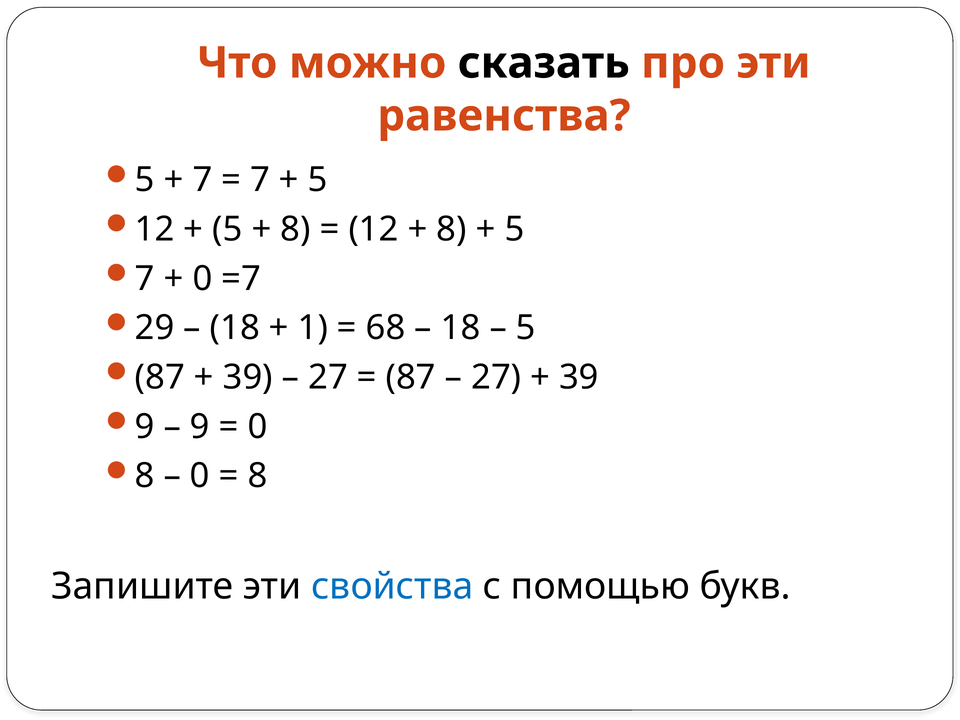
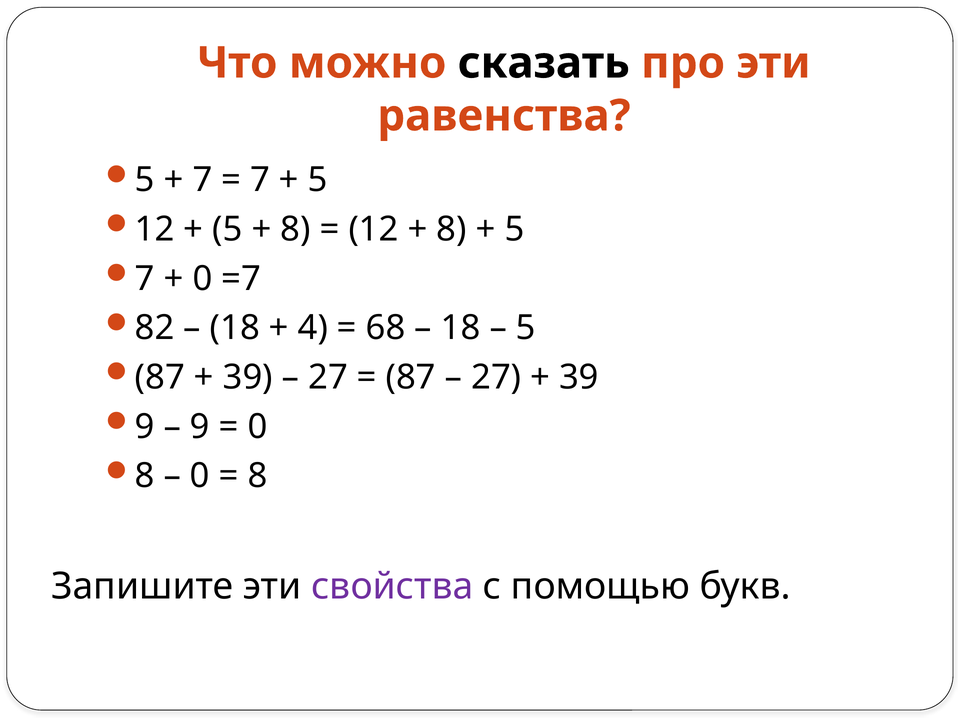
29: 29 -> 82
1: 1 -> 4
свойства colour: blue -> purple
